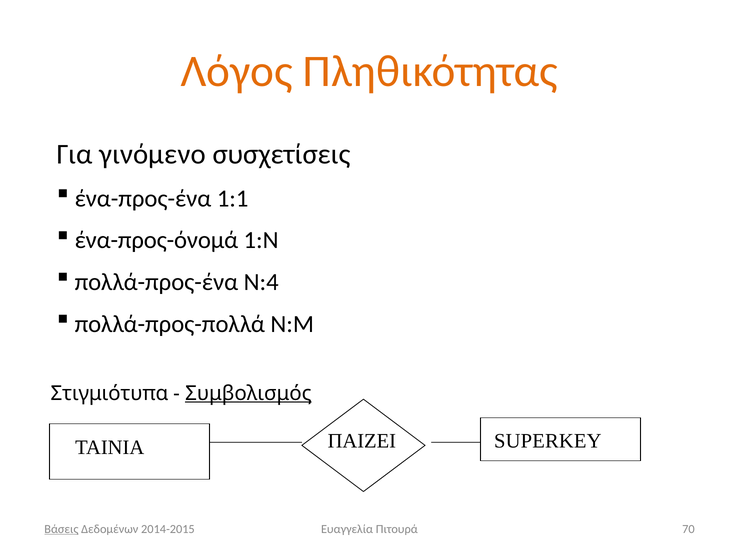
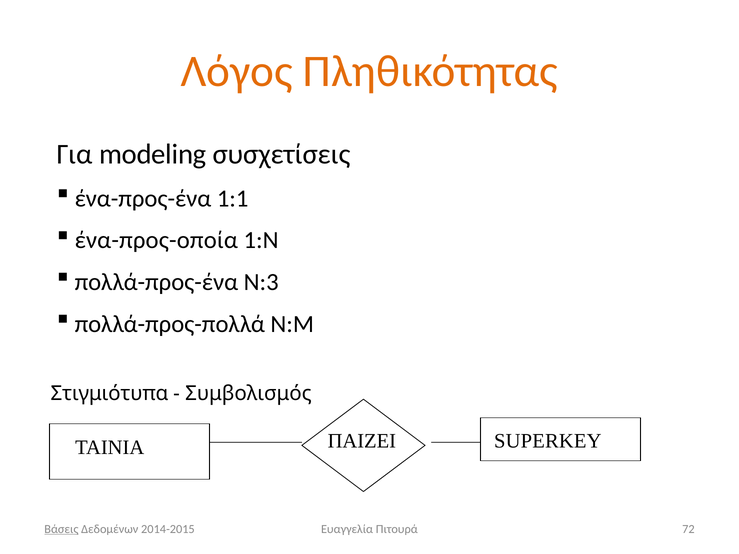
γινόμενο: γινόμενο -> modeling
ένα-προς-όνομά: ένα-προς-όνομά -> ένα-προς-οποία
Ν:4: Ν:4 -> Ν:3
Συμβολισμός underline: present -> none
70: 70 -> 72
